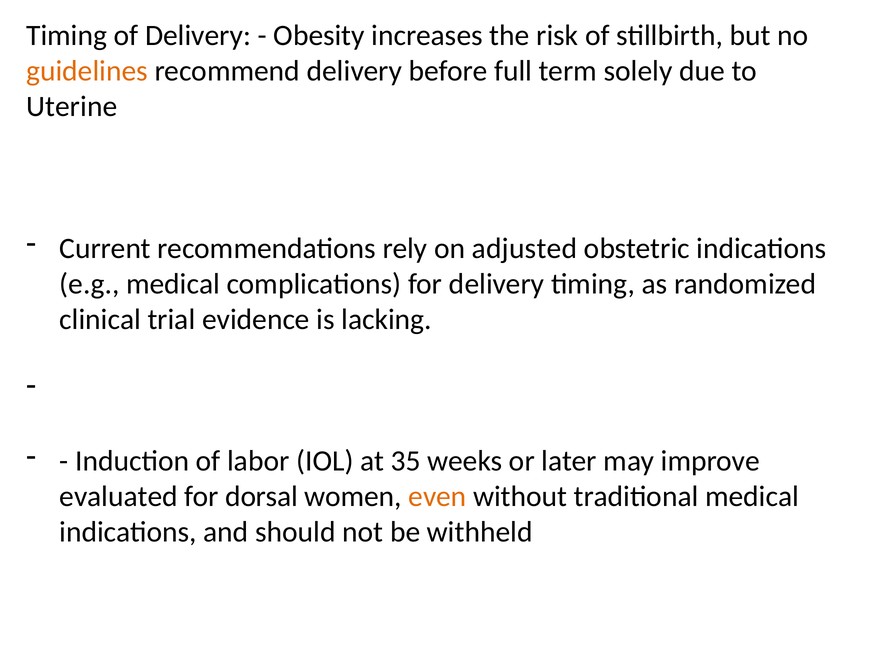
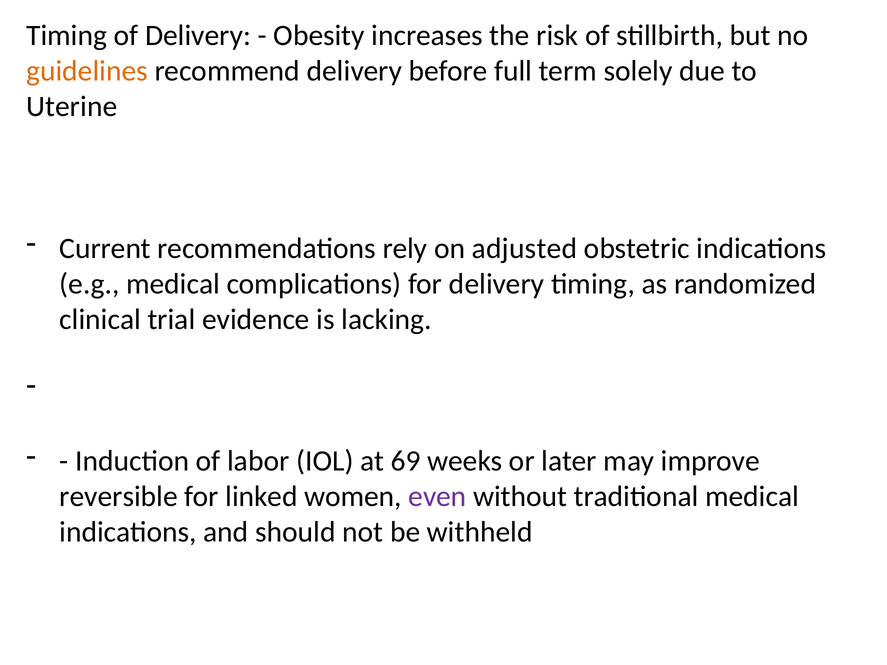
35: 35 -> 69
evaluated: evaluated -> reversible
dorsal: dorsal -> linked
even colour: orange -> purple
